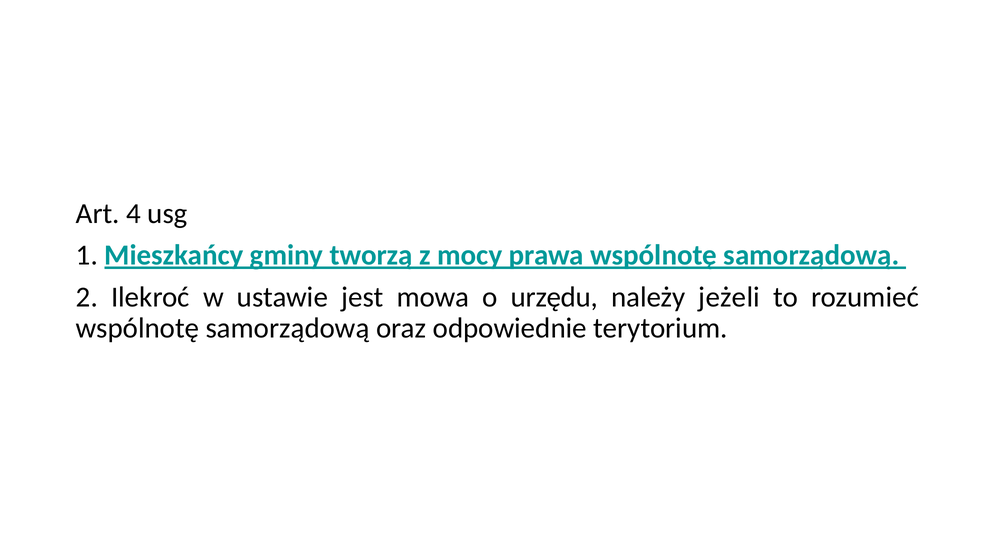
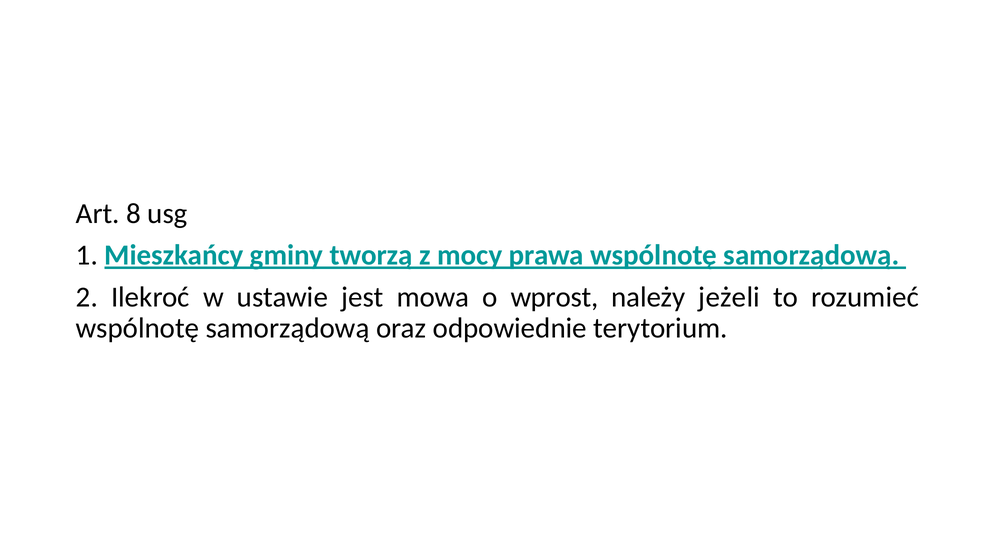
4: 4 -> 8
urzędu: urzędu -> wprost
